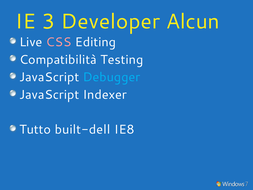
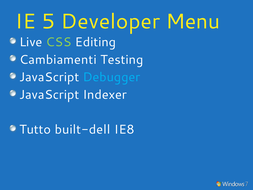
3: 3 -> 5
Alcun: Alcun -> Menu
CSS colour: pink -> light green
Compatibilità: Compatibilità -> Cambiamenti
